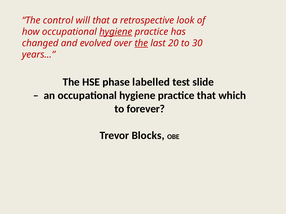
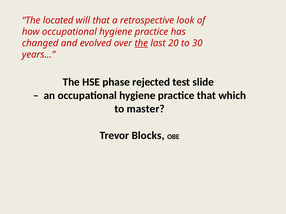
control: control -> located
hygiene at (116, 32) underline: present -> none
labelled: labelled -> rejected
forever: forever -> master
